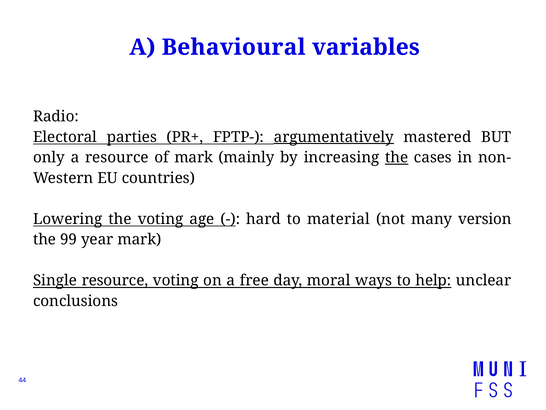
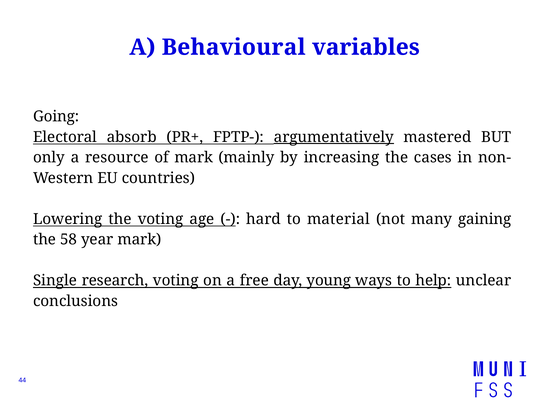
Radio: Radio -> Going
parties: parties -> absorb
the at (397, 157) underline: present -> none
version: version -> gaining
99: 99 -> 58
Single resource: resource -> research
moral: moral -> young
